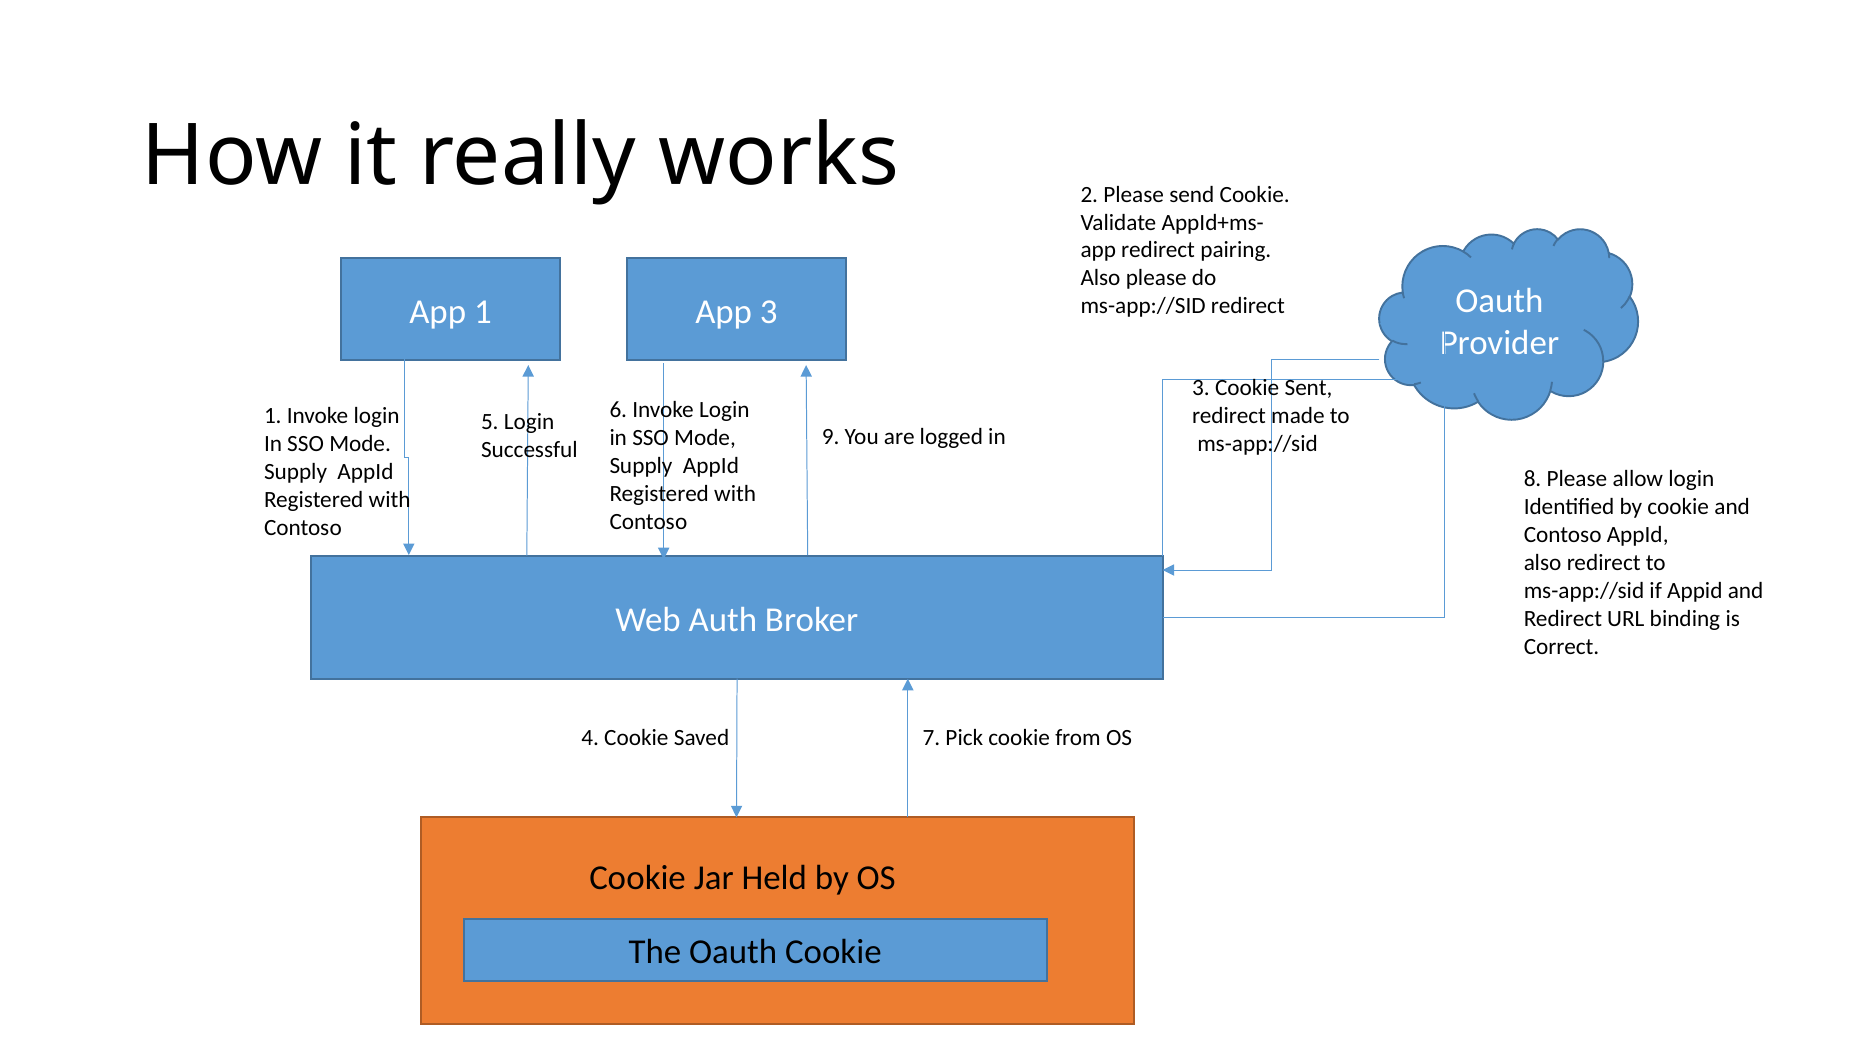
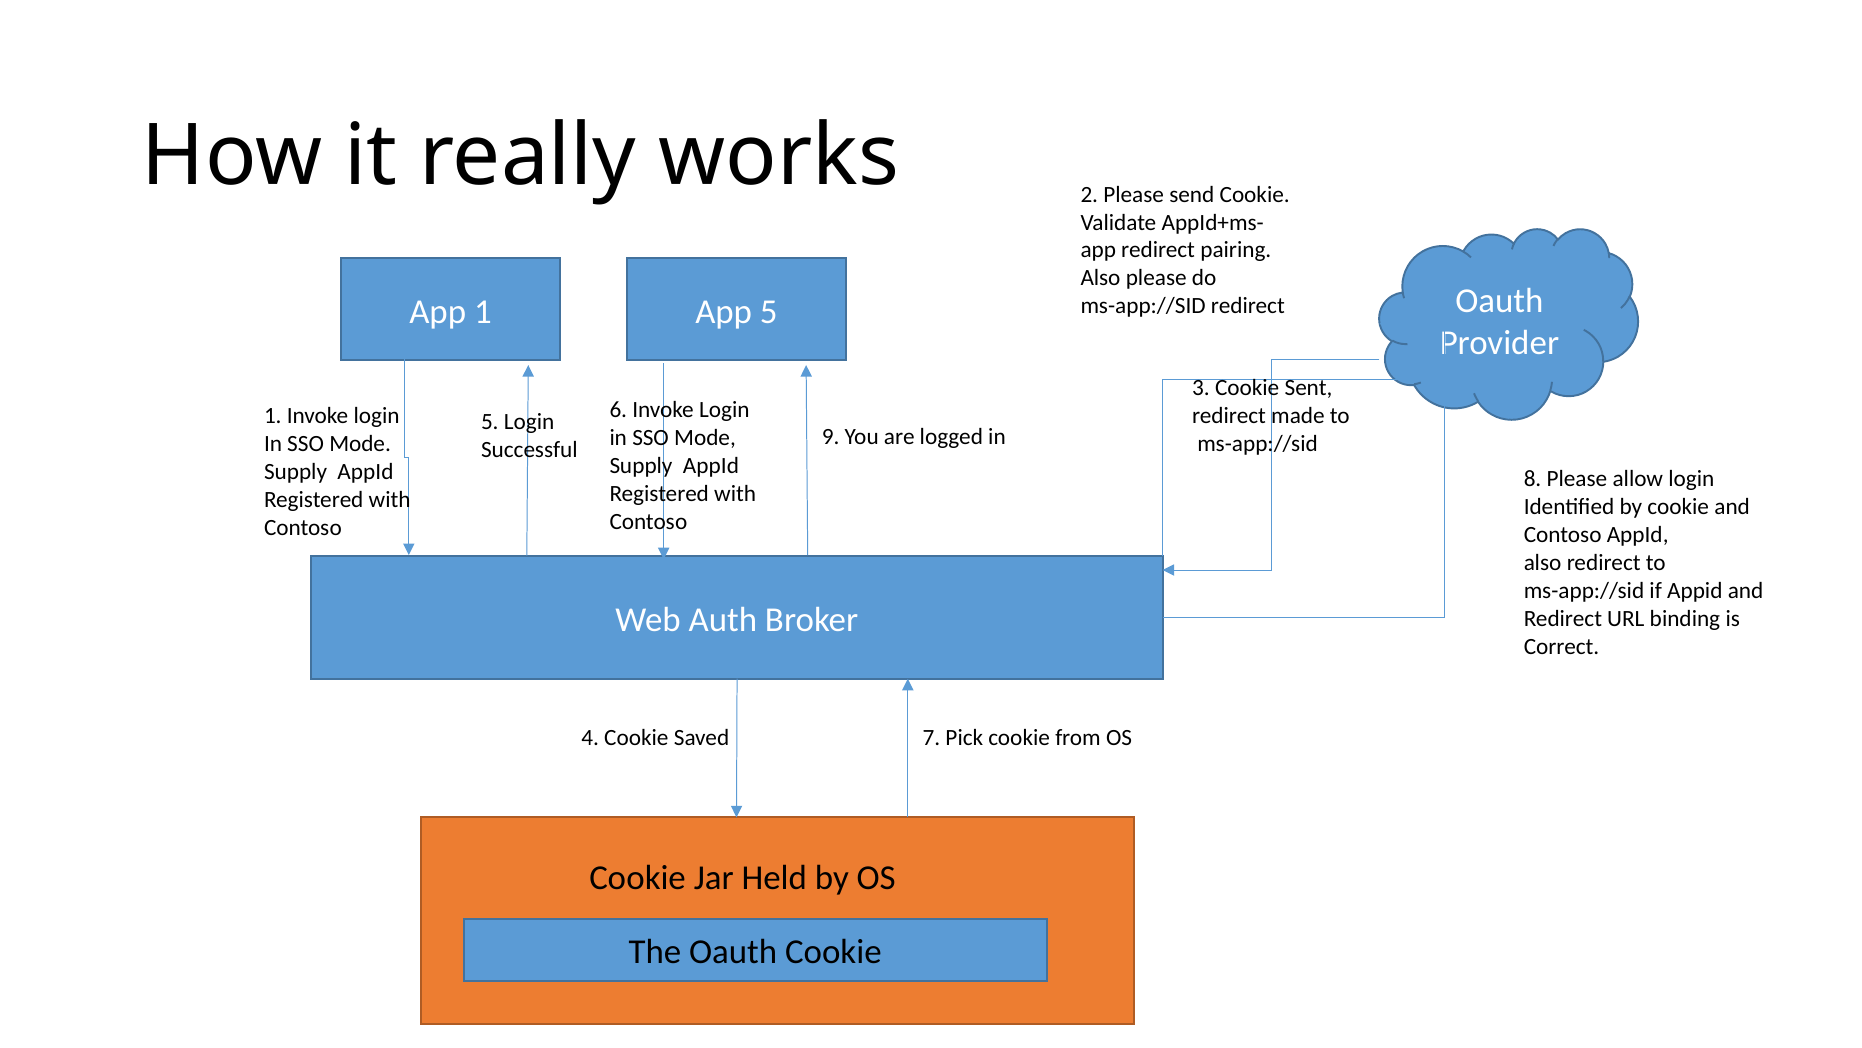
App 3: 3 -> 5
